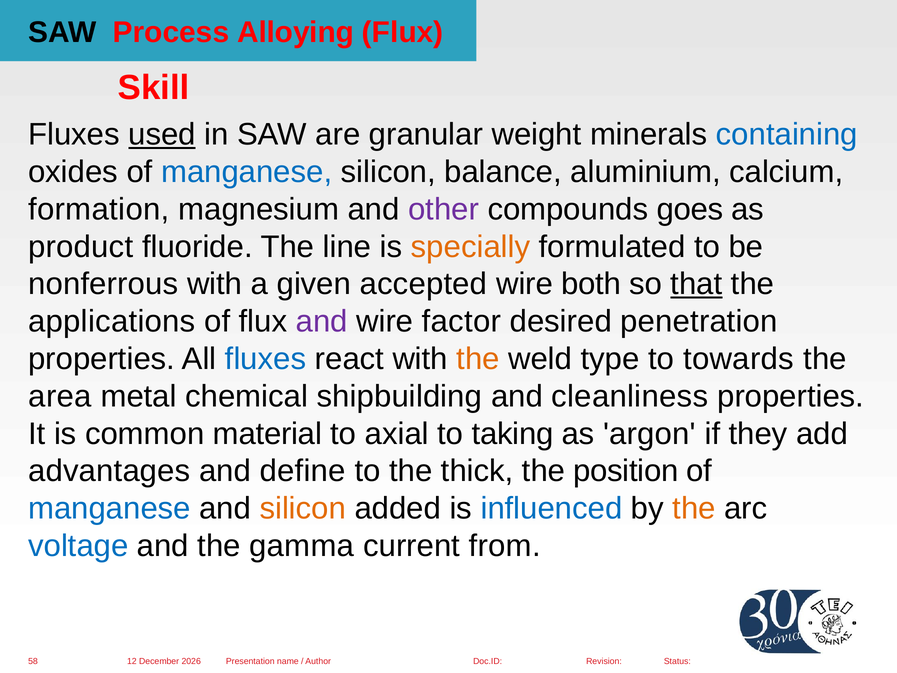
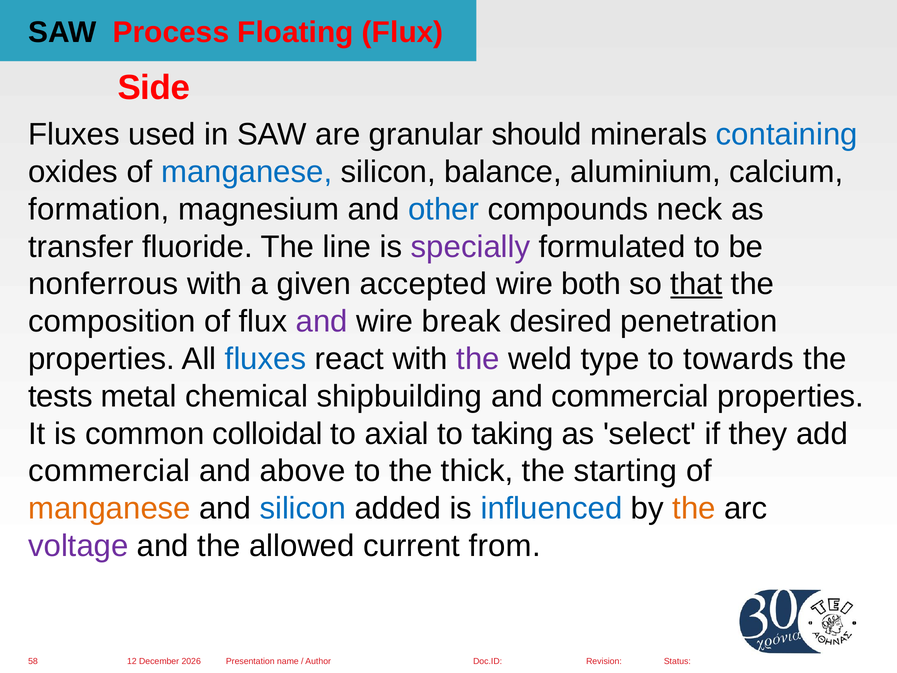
Alloying: Alloying -> Floating
Skill: Skill -> Side
used underline: present -> none
weight: weight -> should
other colour: purple -> blue
goes: goes -> neck
product: product -> transfer
specially colour: orange -> purple
applications: applications -> composition
factor: factor -> break
the at (478, 359) colour: orange -> purple
area: area -> tests
and cleanliness: cleanliness -> commercial
material: material -> colloidal
argon: argon -> select
advantages at (109, 471): advantages -> commercial
define: define -> above
position: position -> starting
manganese at (109, 508) colour: blue -> orange
silicon at (303, 508) colour: orange -> blue
voltage colour: blue -> purple
gamma: gamma -> allowed
